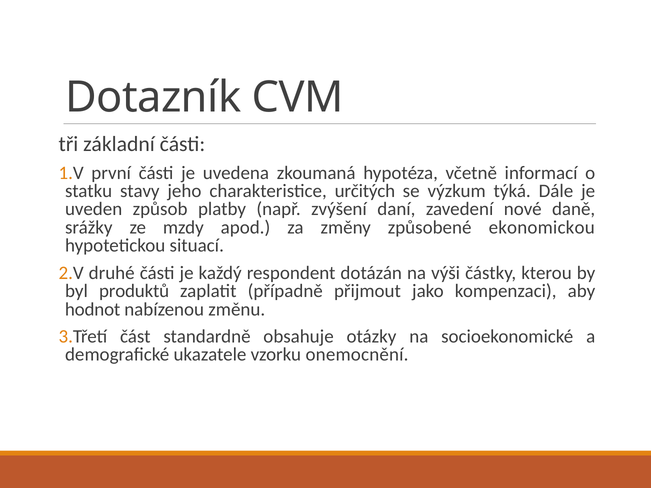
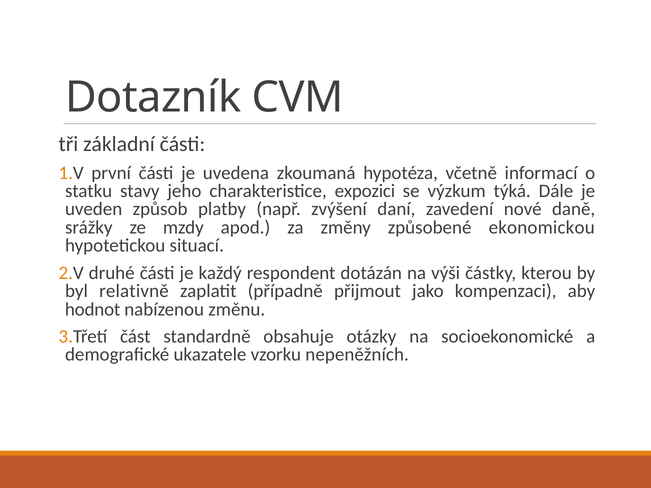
určitých: určitých -> expozici
produktů: produktů -> relativně
onemocnění: onemocnění -> nepeněžních
